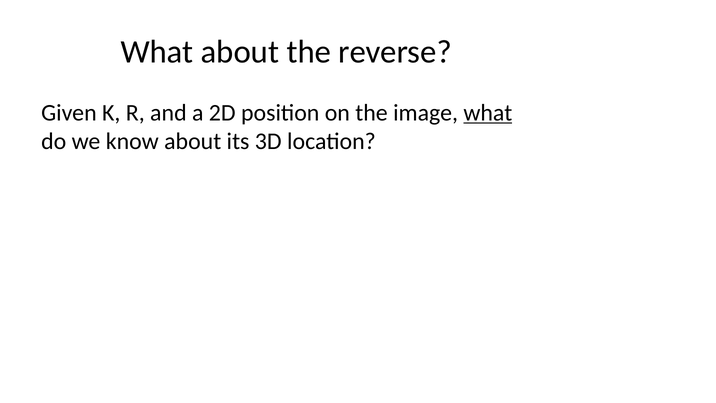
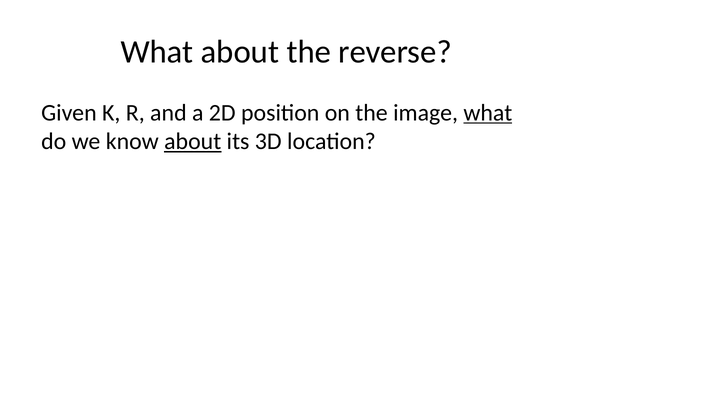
about at (193, 141) underline: none -> present
